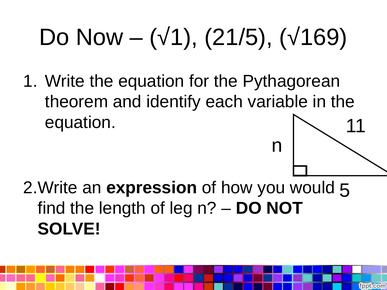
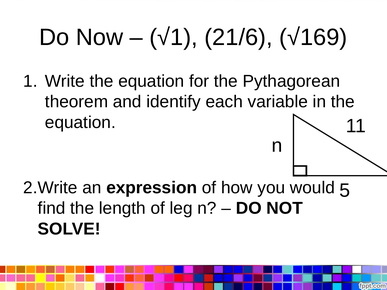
21/5: 21/5 -> 21/6
